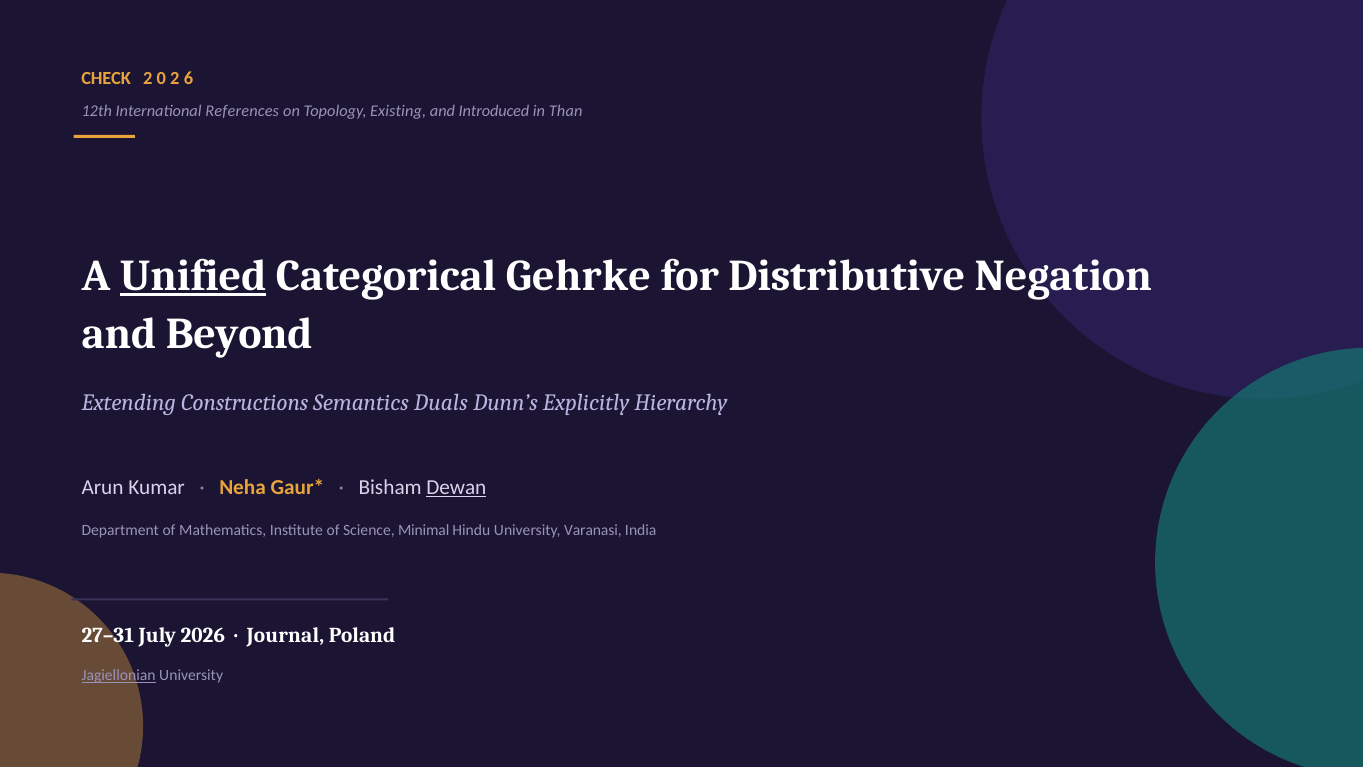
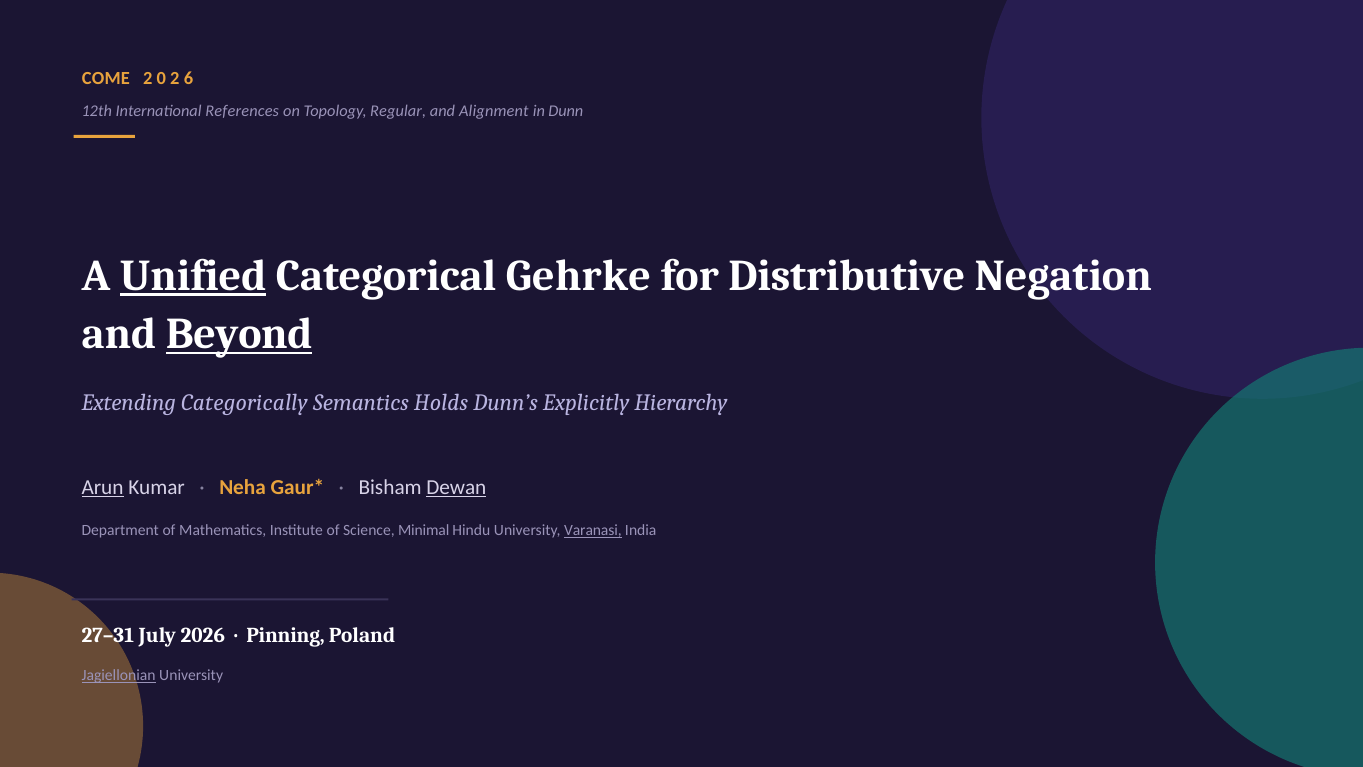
CHECK: CHECK -> COME
Existing: Existing -> Regular
Introduced: Introduced -> Alignment
Than: Than -> Dunn
Beyond underline: none -> present
Constructions: Constructions -> Categorically
Duals: Duals -> Holds
Arun underline: none -> present
Varanasi underline: none -> present
Journal: Journal -> Pinning
